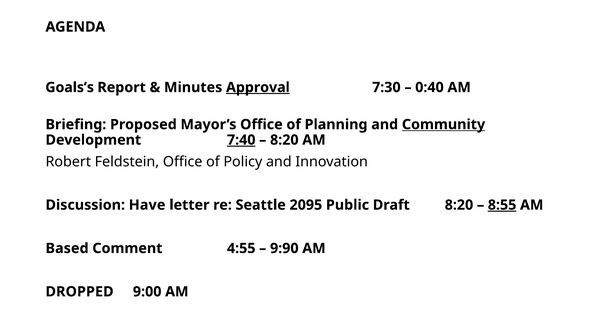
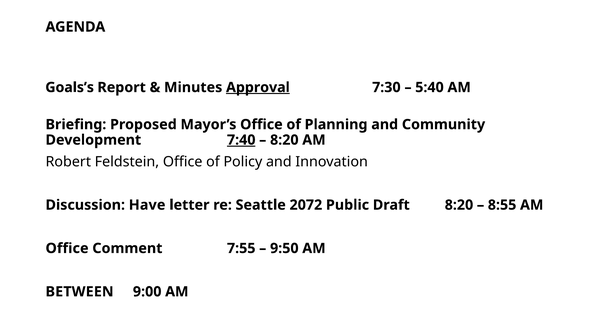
0:40: 0:40 -> 5:40
Community underline: present -> none
2095: 2095 -> 2072
8:55 underline: present -> none
Based at (67, 248): Based -> Office
4:55: 4:55 -> 7:55
9:90: 9:90 -> 9:50
DROPPED: DROPPED -> BETWEEN
